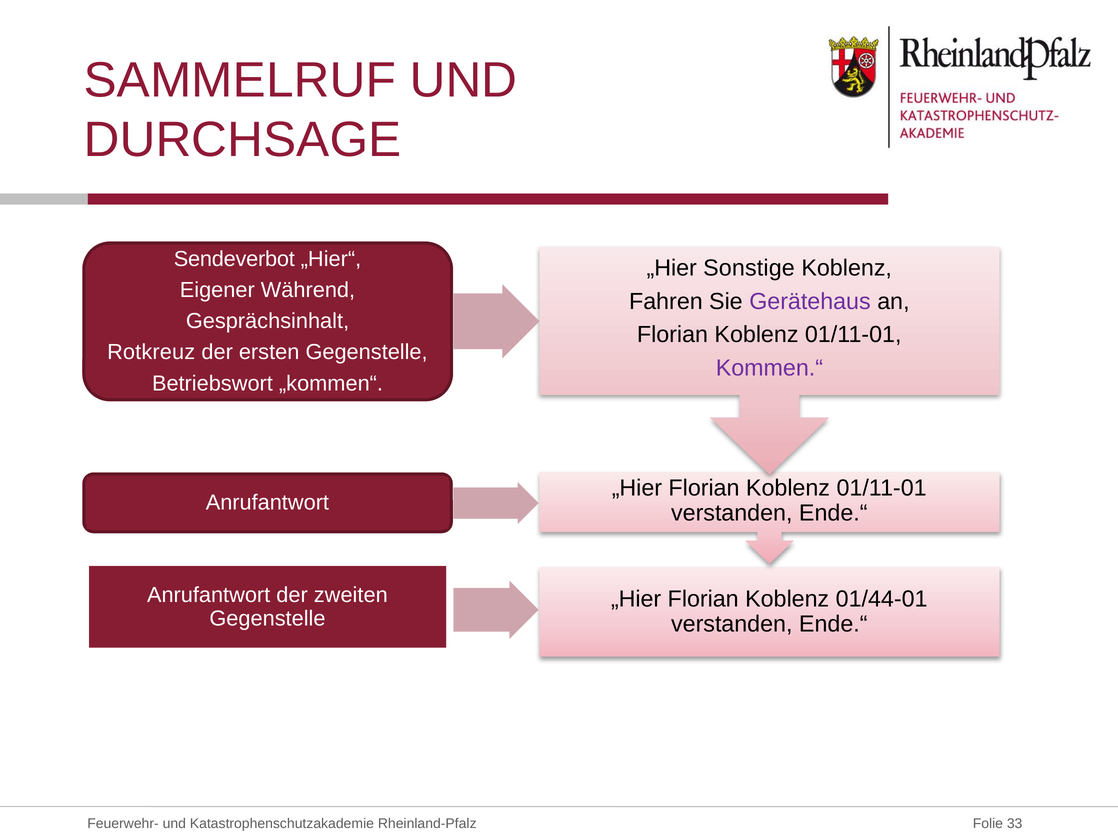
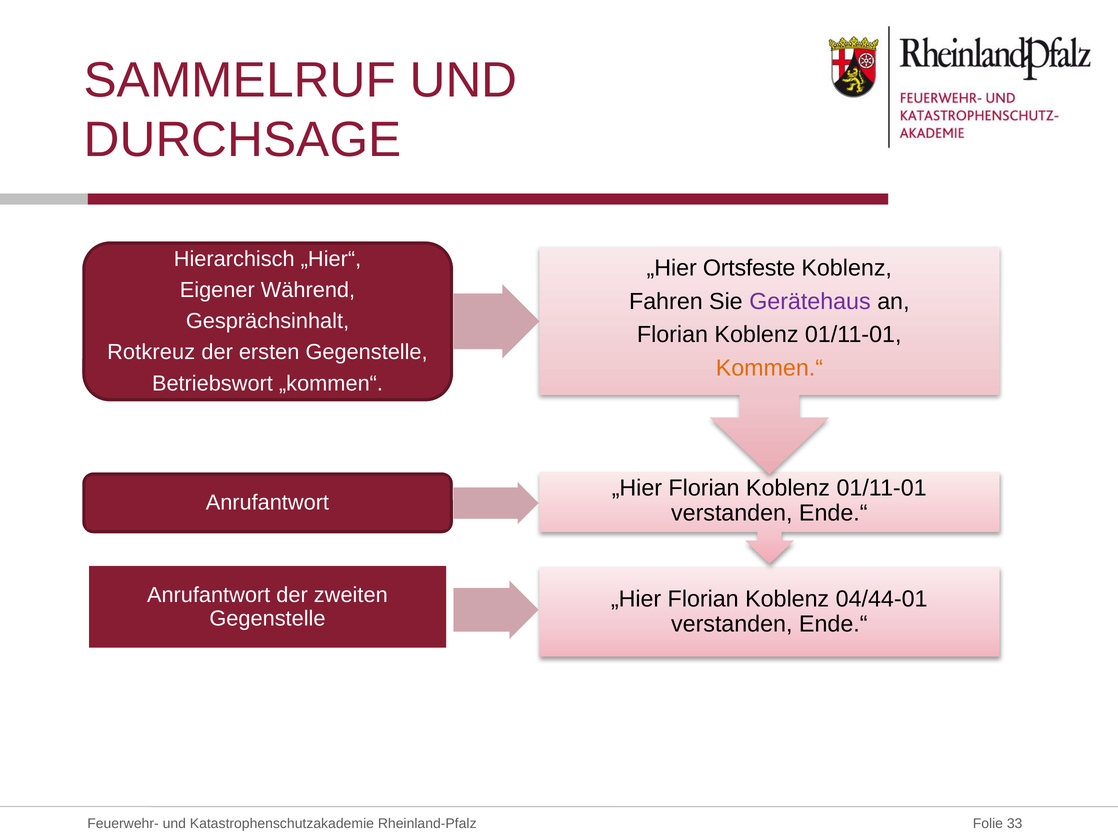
Sendeverbot: Sendeverbot -> Hierarchisch
Sonstige: Sonstige -> Ortsfeste
Kommen.“ colour: purple -> orange
01/44-01: 01/44-01 -> 04/44-01
